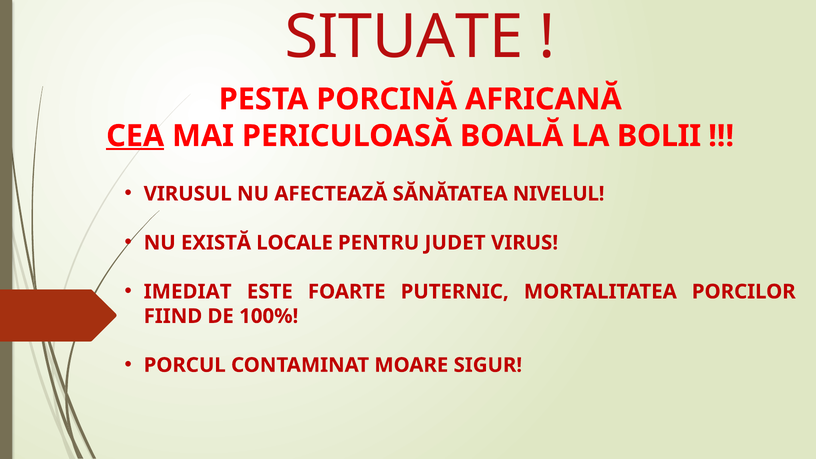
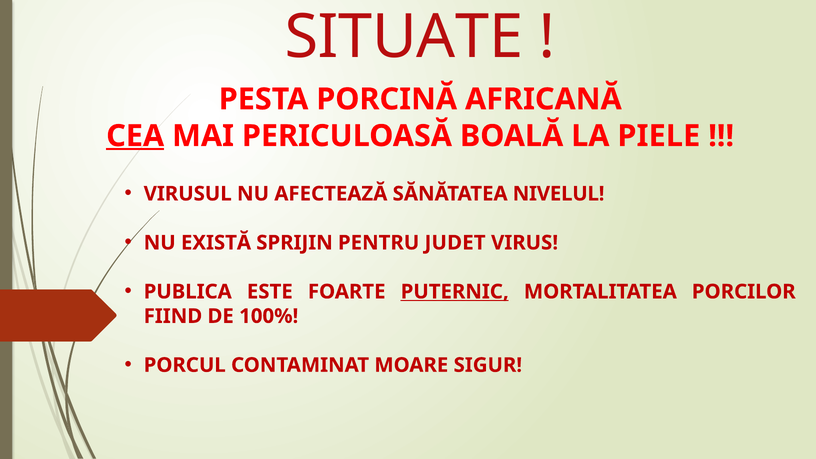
BOLII: BOLII -> PIELE
LOCALE: LOCALE -> SPRIJIN
IMEDIAT: IMEDIAT -> PUBLICA
PUTERNIC underline: none -> present
